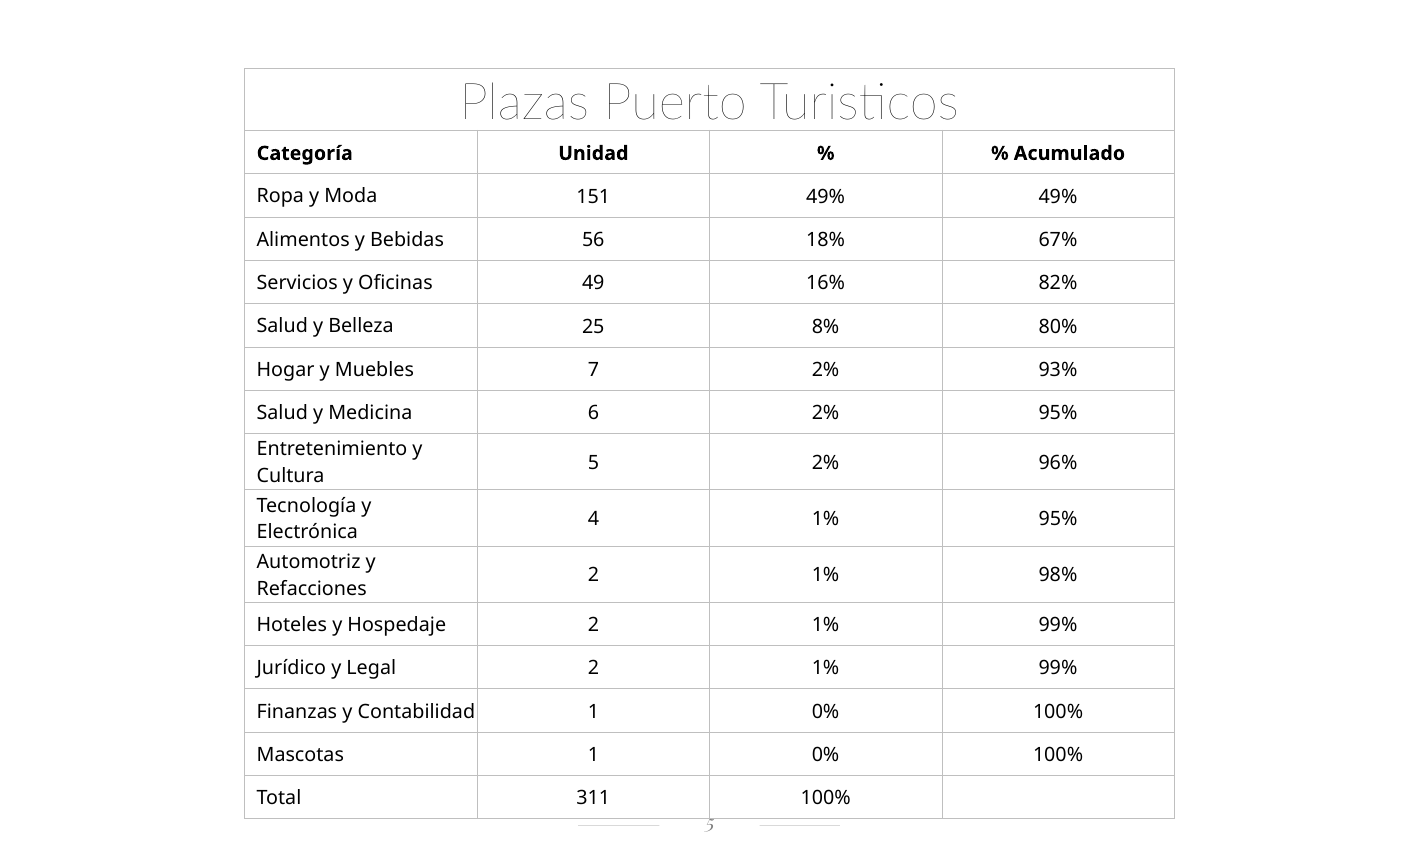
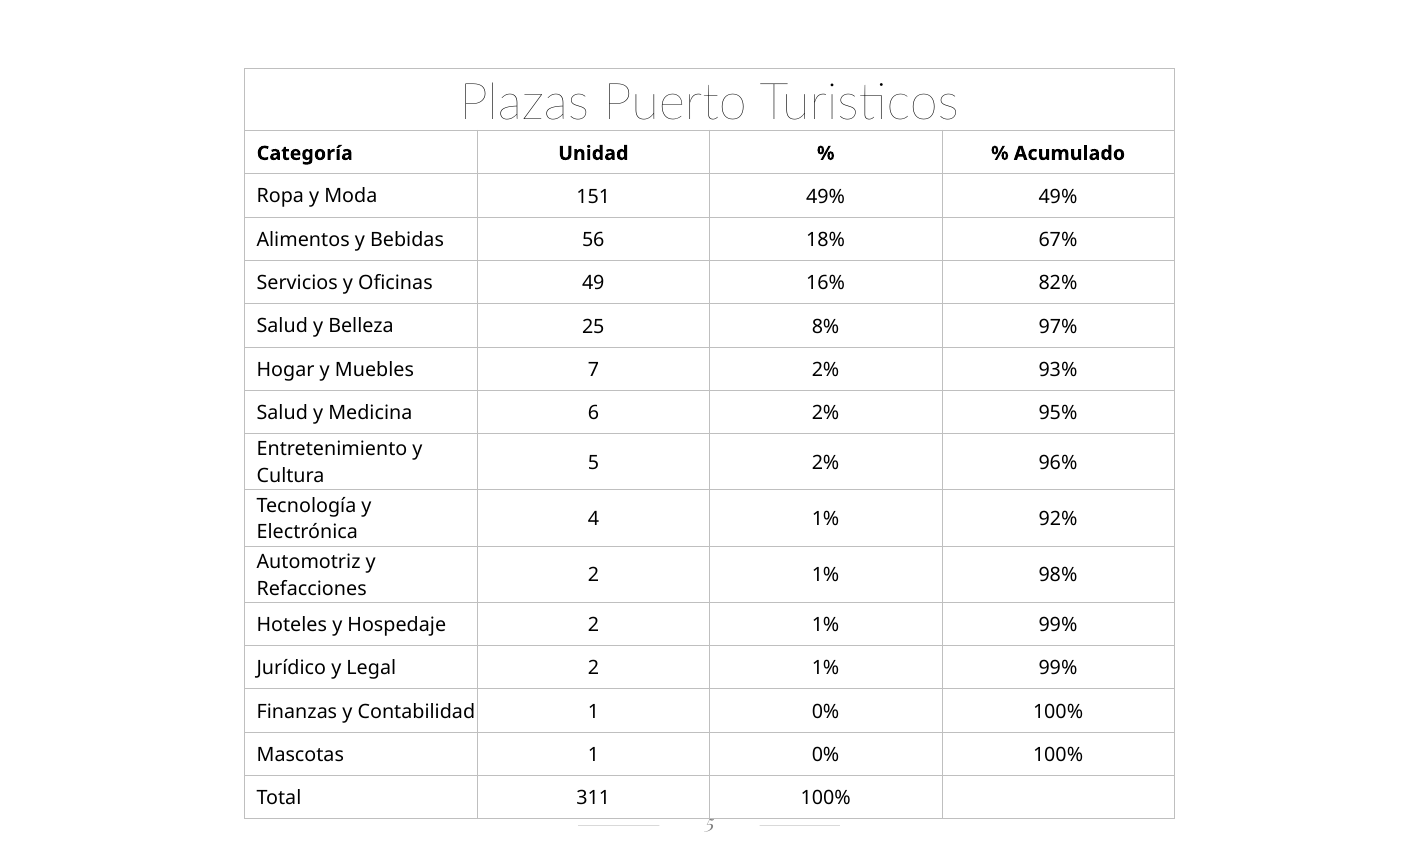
80%: 80% -> 97%
1% 95%: 95% -> 92%
